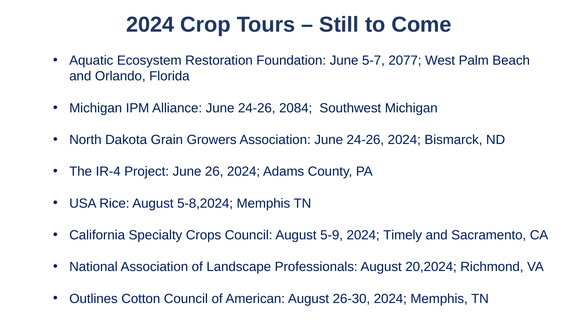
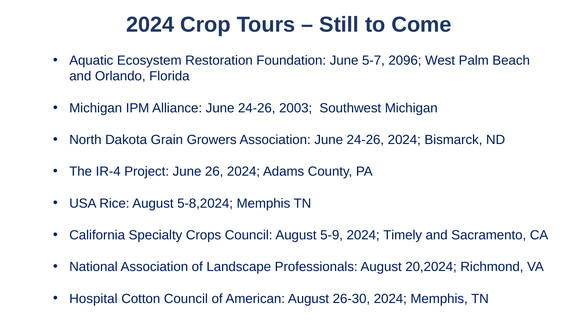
2077: 2077 -> 2096
2084: 2084 -> 2003
Outlines: Outlines -> Hospital
